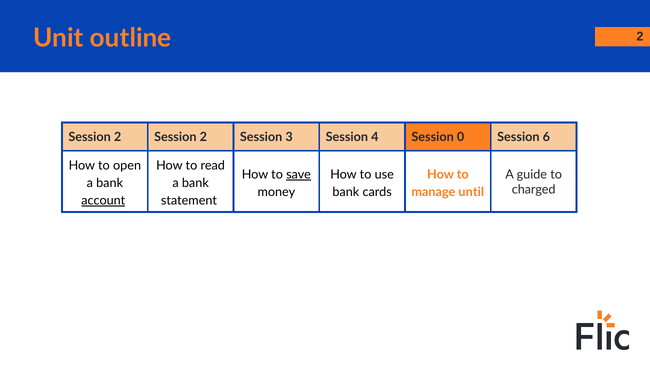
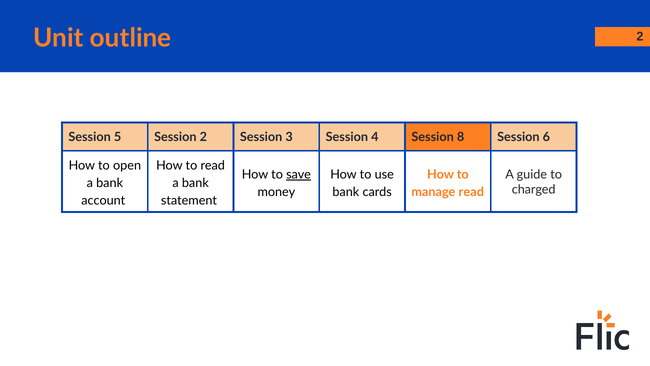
2 at (118, 137): 2 -> 5
0: 0 -> 8
manage until: until -> read
account underline: present -> none
